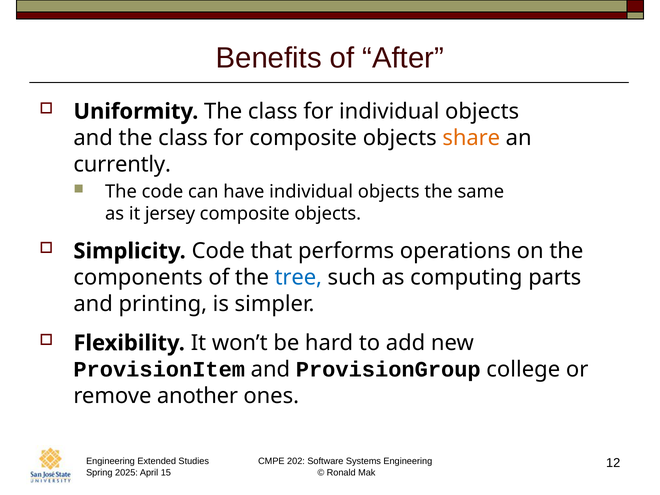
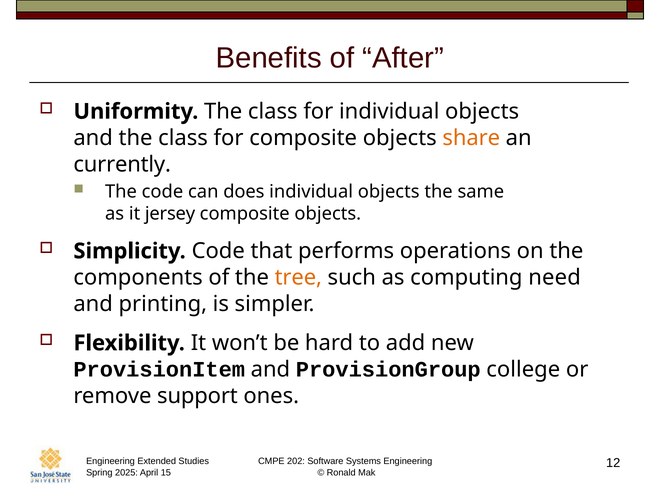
have: have -> does
tree colour: blue -> orange
parts: parts -> need
another: another -> support
